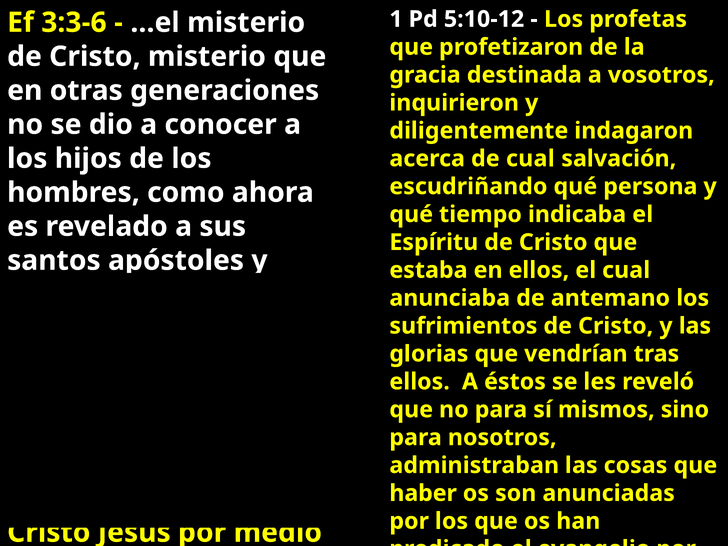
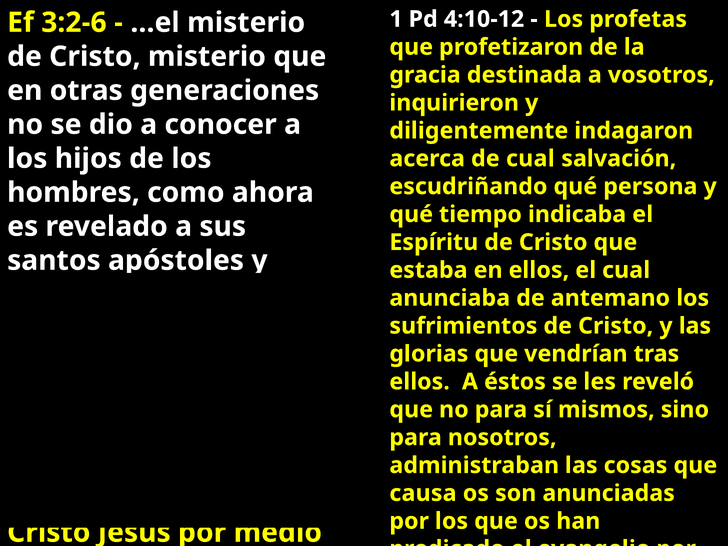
5:10-12: 5:10-12 -> 4:10-12
3:3-6: 3:3-6 -> 3:2-6
haber: haber -> causa
